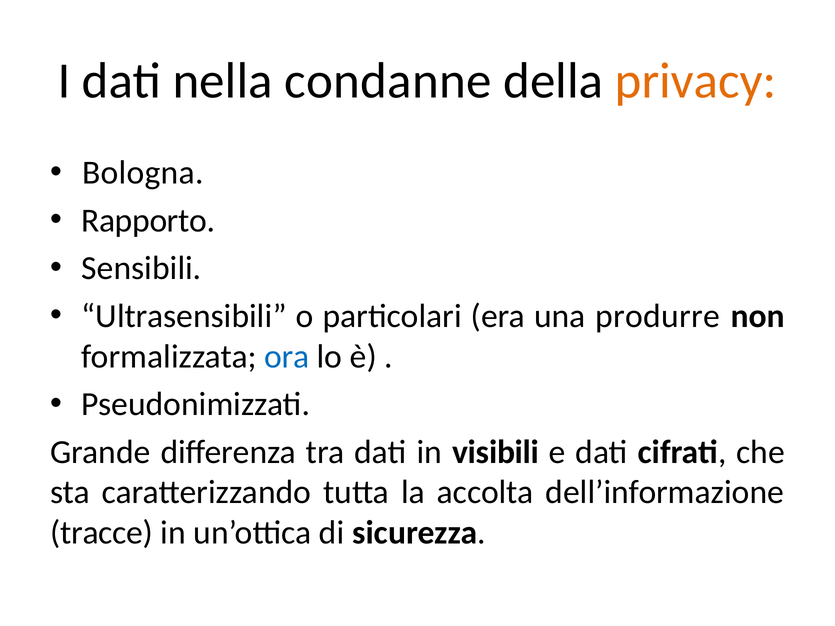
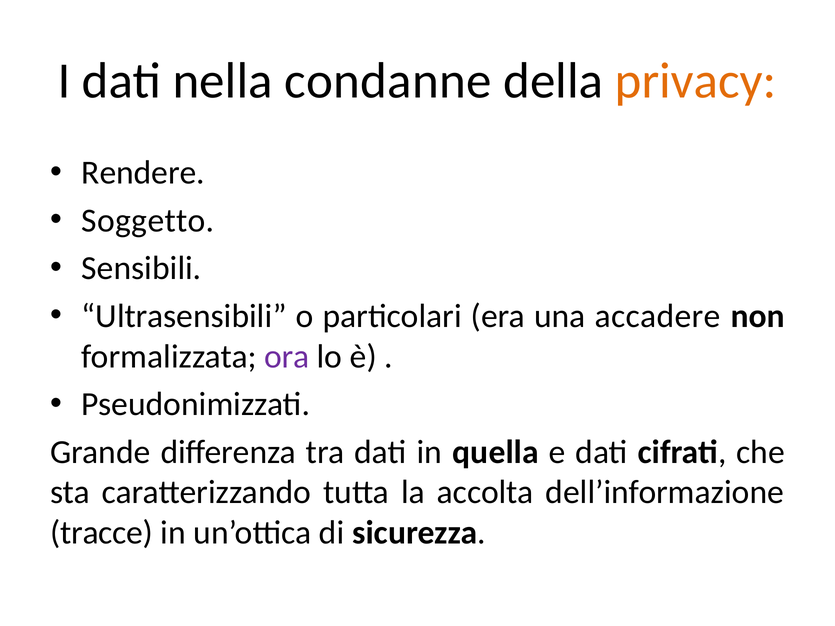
Bologna: Bologna -> Rendere
Rapporto: Rapporto -> Soggetto
produrre: produrre -> accadere
ora colour: blue -> purple
visibili: visibili -> quella
